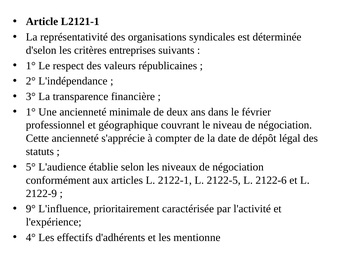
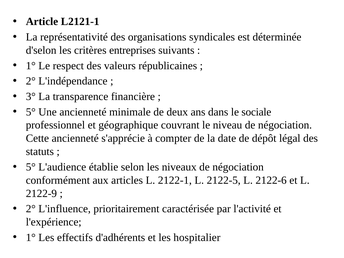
1° at (31, 112): 1° -> 5°
février: février -> sociale
9° at (31, 209): 9° -> 2°
4° at (31, 237): 4° -> 1°
mentionne: mentionne -> hospitalier
